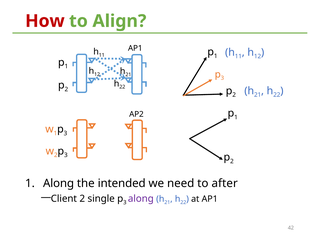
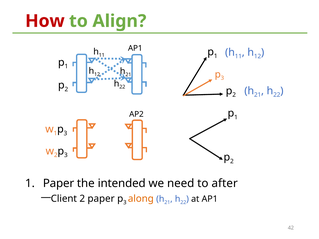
Along at (59, 184): Along -> Paper
2 single: single -> paper
along at (141, 199) colour: purple -> orange
